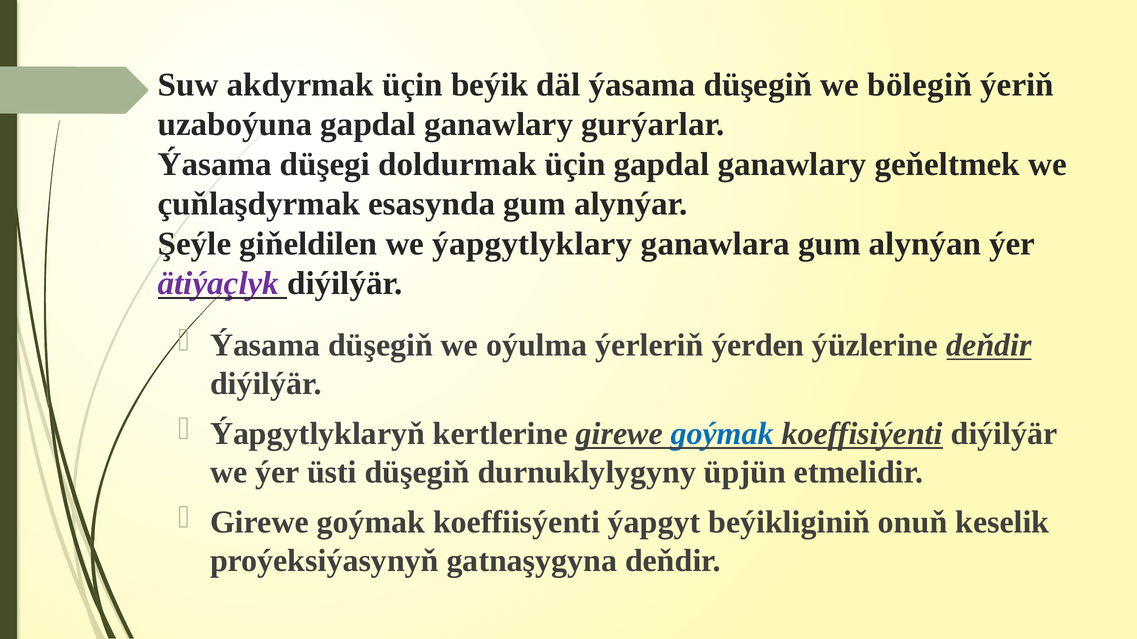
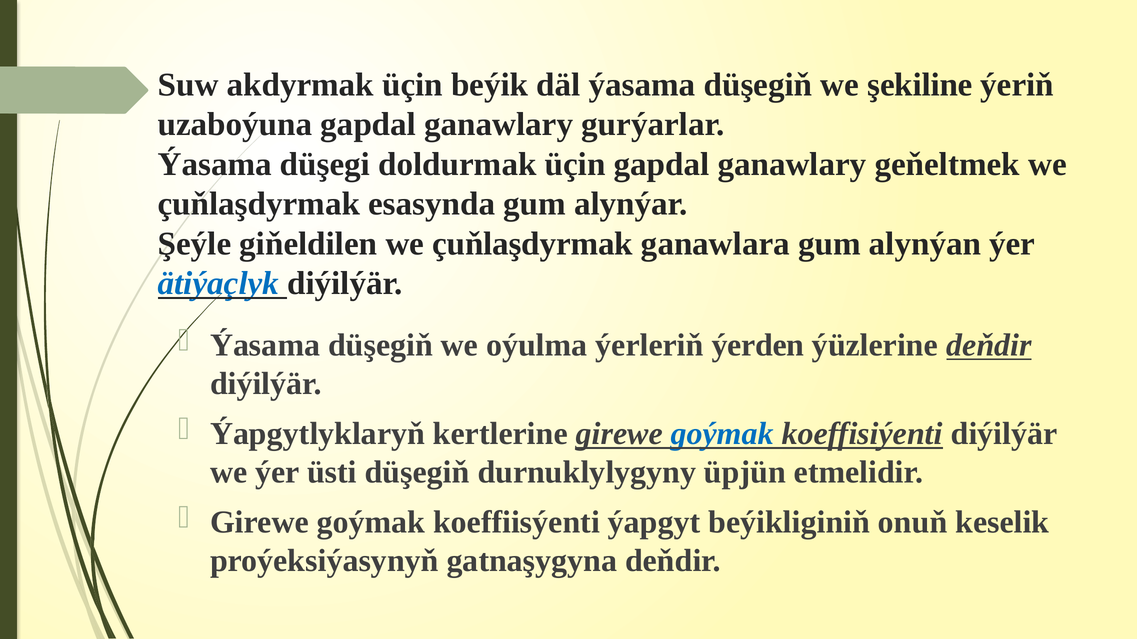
bölegiň: bölegiň -> şekiline
giňeldilen we ýapgytlyklary: ýapgytlyklary -> çuňlaşdyrmak
ätiýaçlyk colour: purple -> blue
